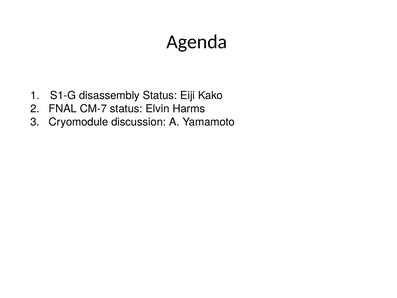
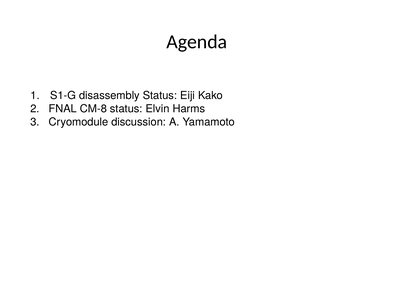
CM-7: CM-7 -> CM-8
